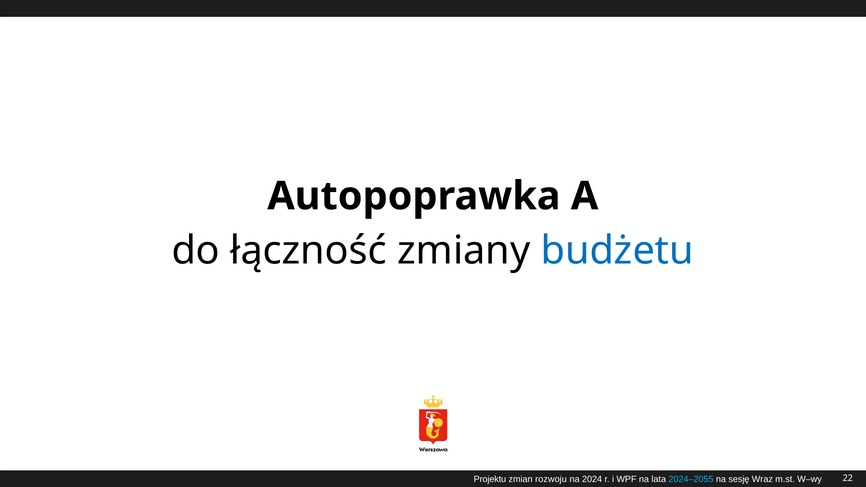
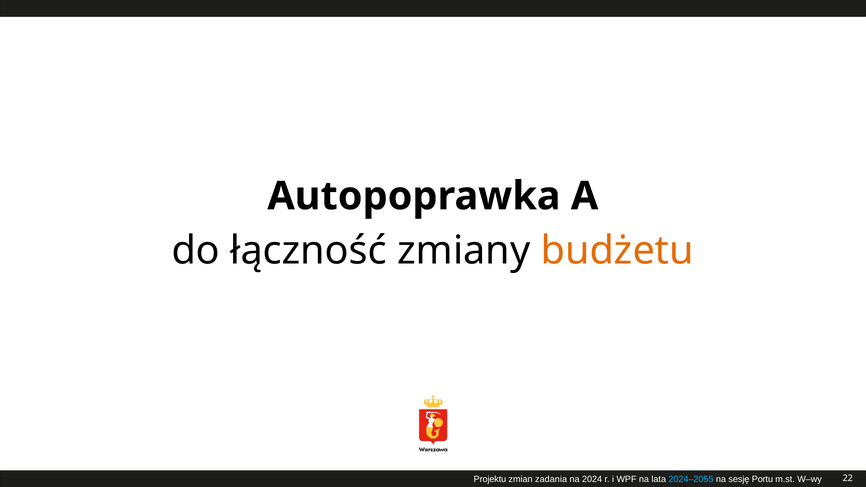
budżetu colour: blue -> orange
rozwoju: rozwoju -> zadania
Wraz: Wraz -> Portu
